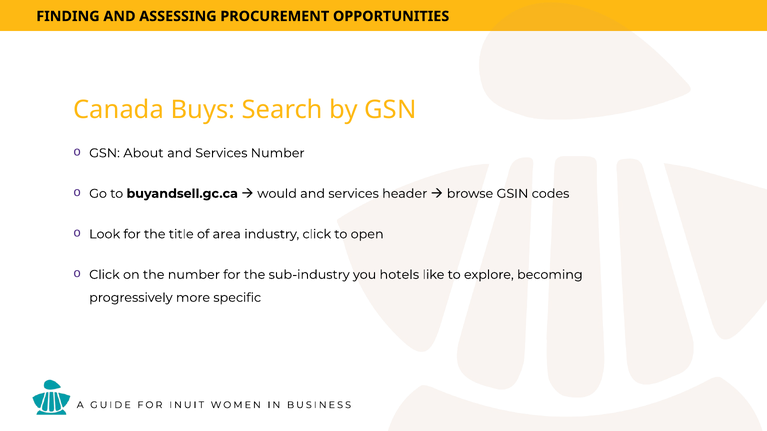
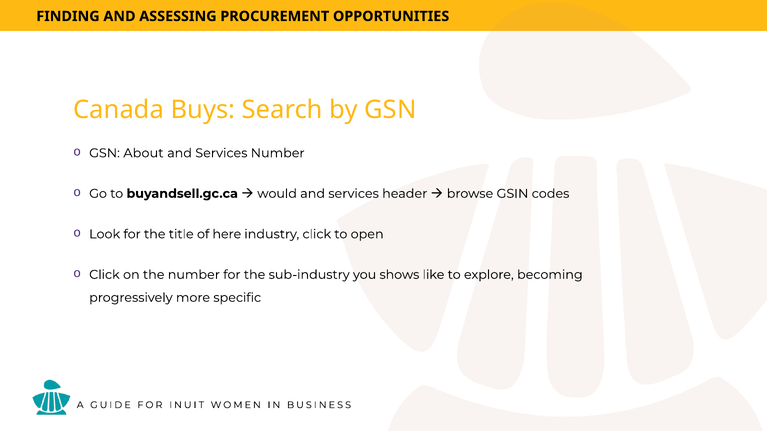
area: area -> here
hotels: hotels -> shows
